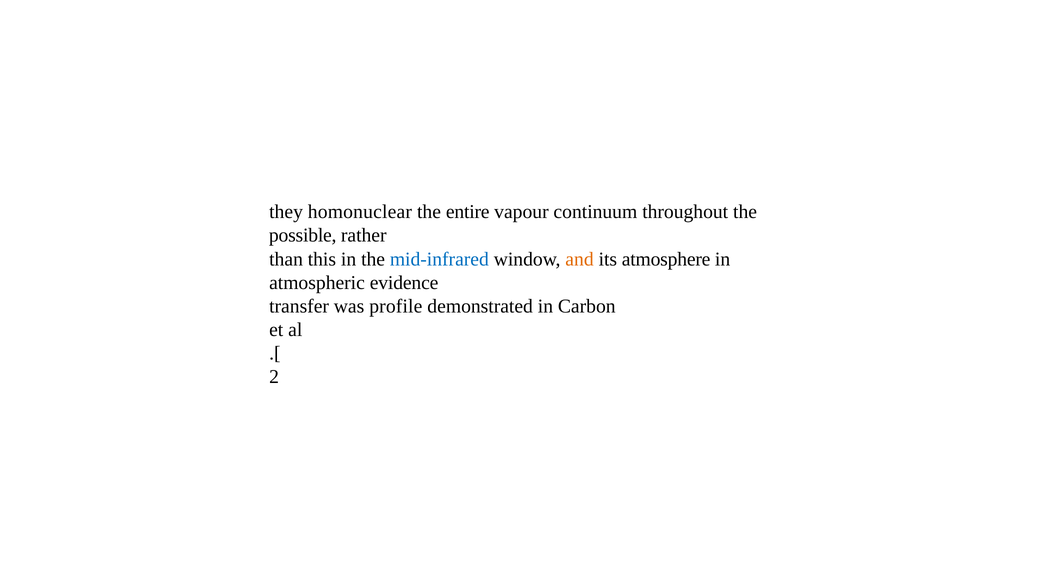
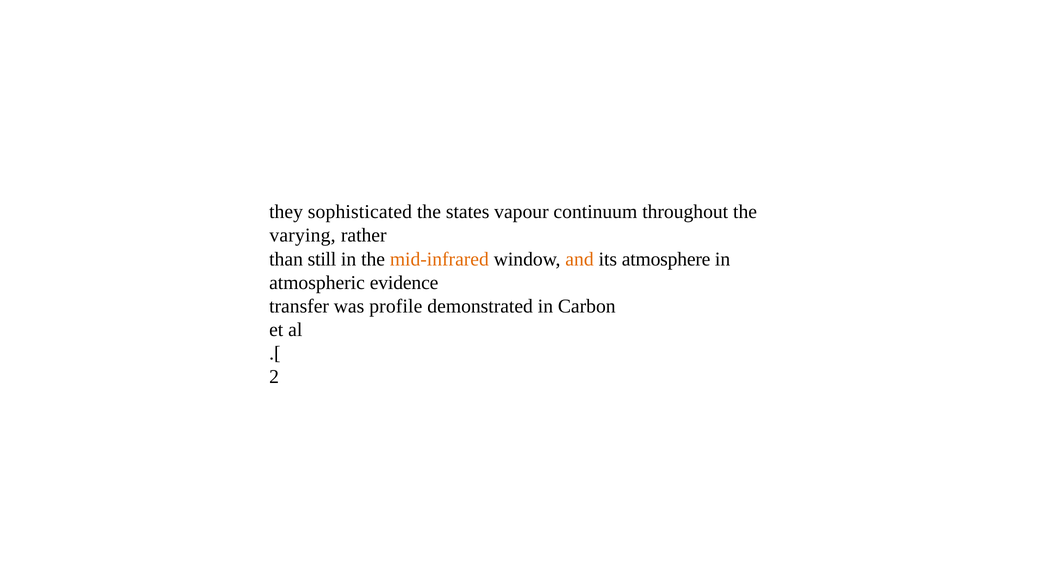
homonuclear: homonuclear -> sophisticated
entire: entire -> states
possible: possible -> varying
this: this -> still
mid-infrared colour: blue -> orange
